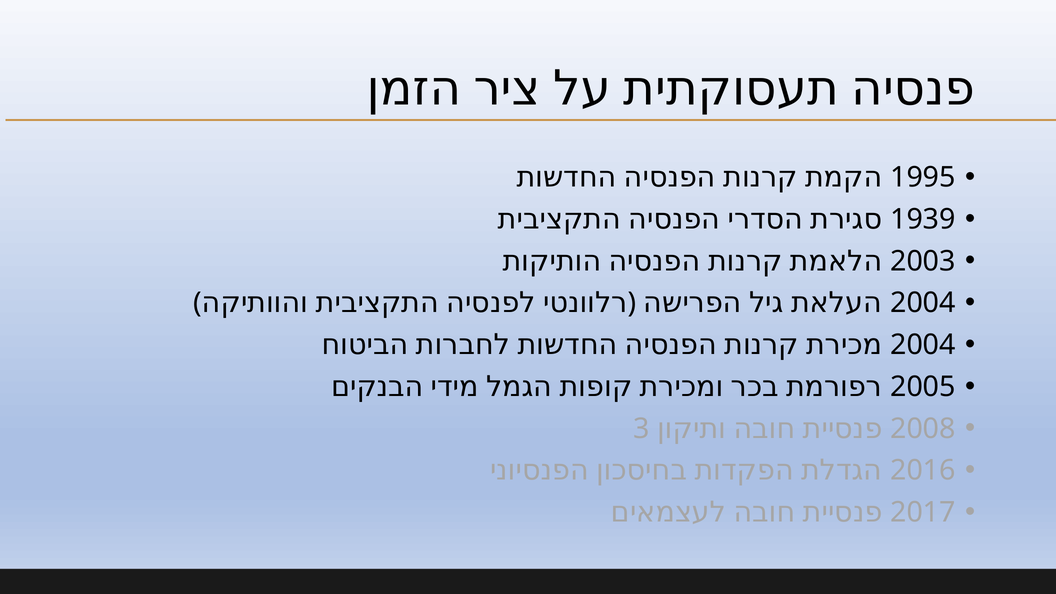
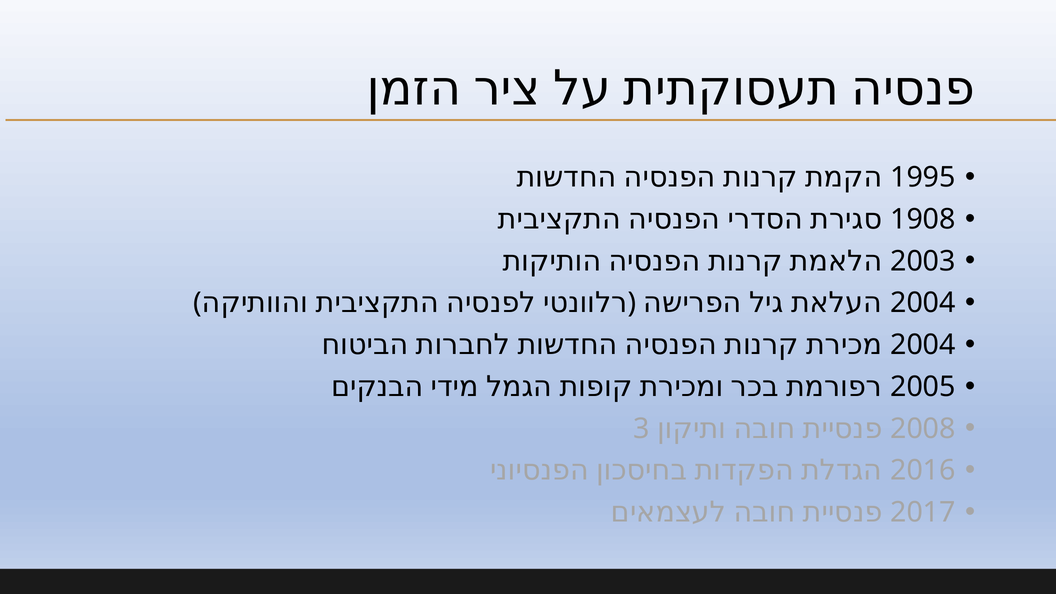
1939: 1939 -> 1908
